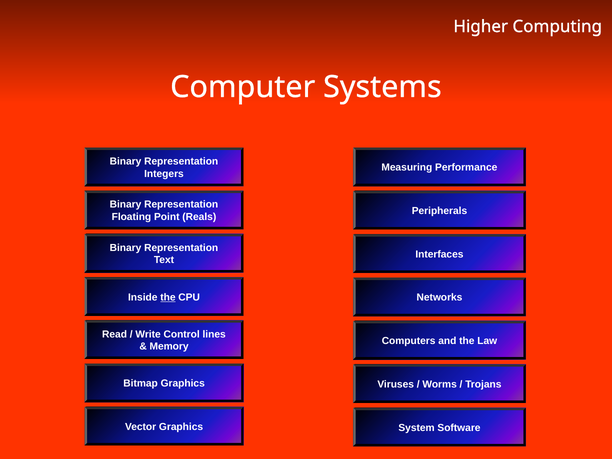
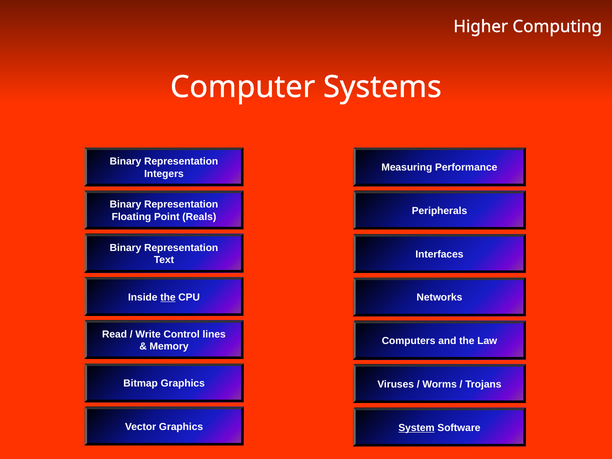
System underline: none -> present
